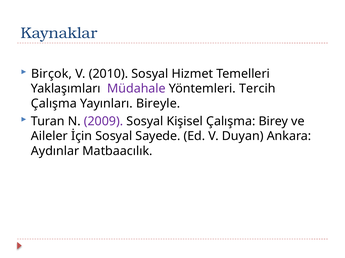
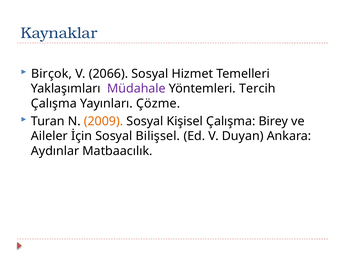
2010: 2010 -> 2066
Bireyle: Bireyle -> Çözme
2009 colour: purple -> orange
Sayede: Sayede -> Bilişsel
